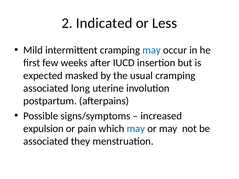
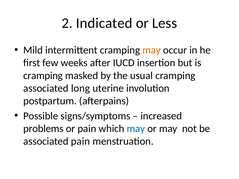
may at (152, 50) colour: blue -> orange
expected at (43, 76): expected -> cramping
expulsion: expulsion -> problems
associated they: they -> pain
